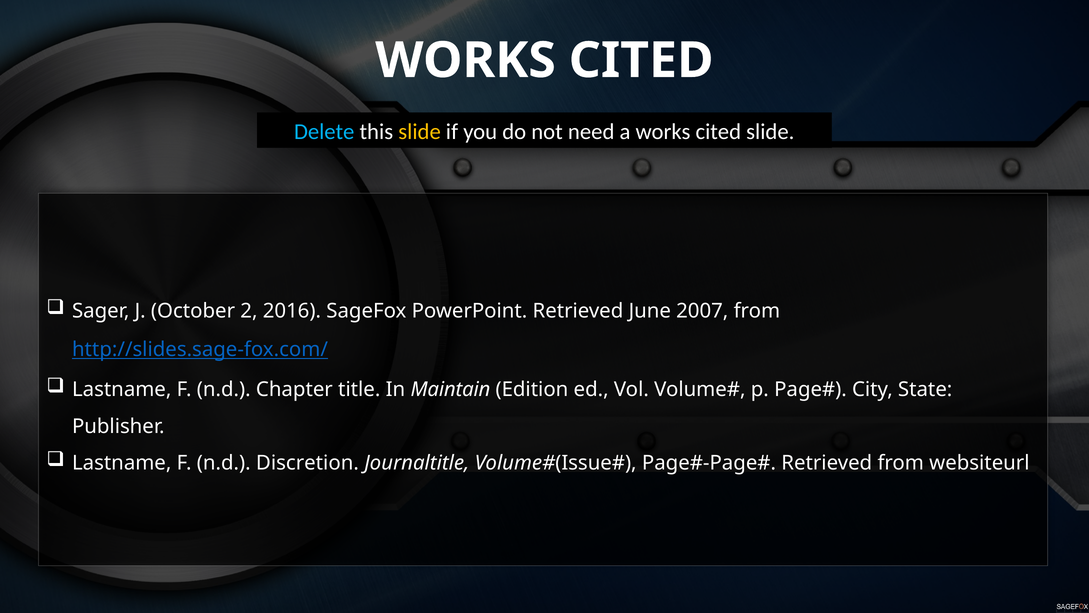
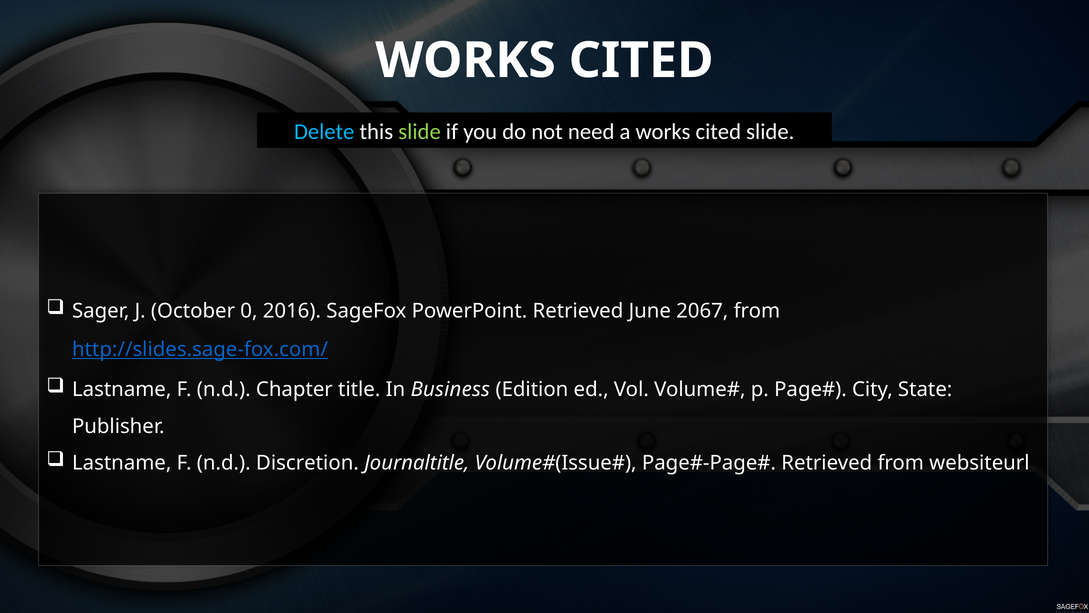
slide at (420, 132) colour: yellow -> light green
2: 2 -> 0
2007: 2007 -> 2067
Maintain: Maintain -> Business
